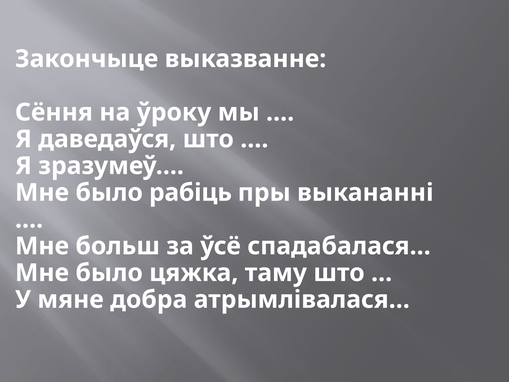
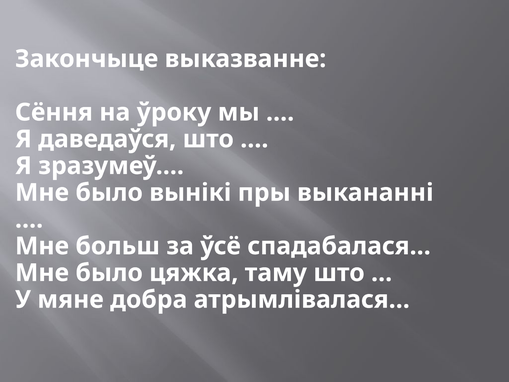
рабіць: рабіць -> вынікі
